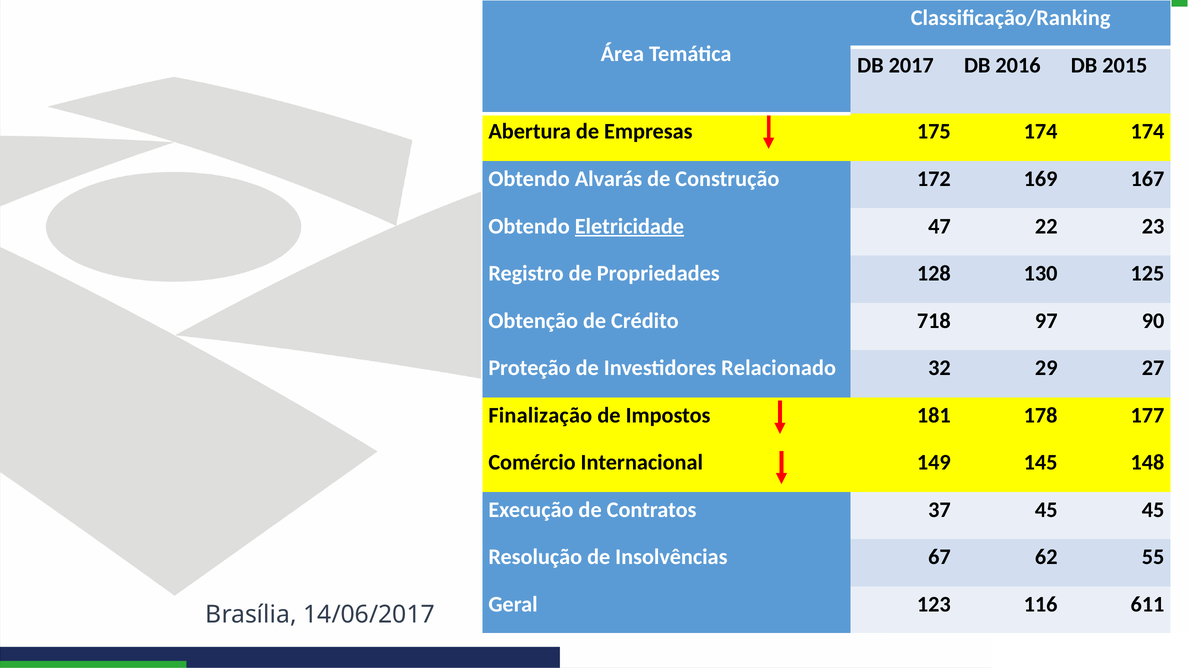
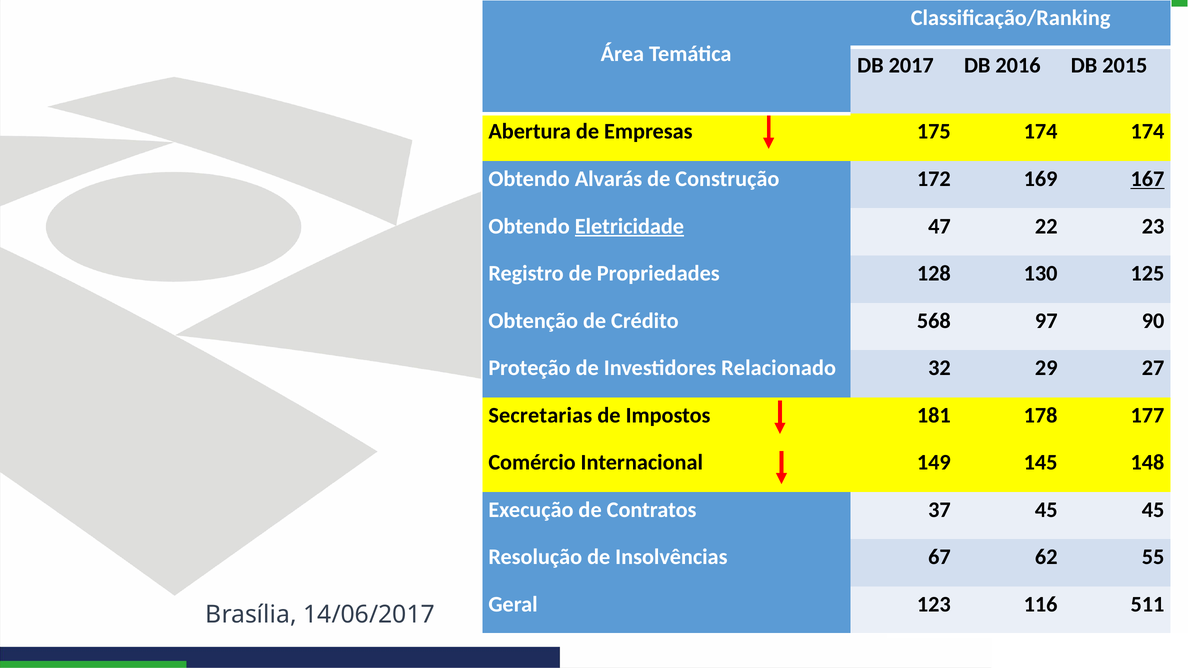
167 underline: none -> present
718: 718 -> 568
Finalização: Finalização -> Secretarias
611: 611 -> 511
